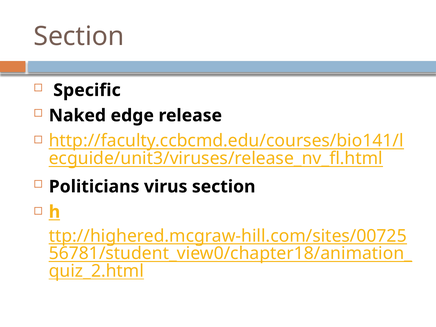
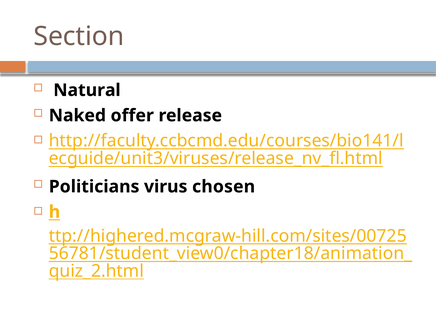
Specific: Specific -> Natural
edge: edge -> offer
virus section: section -> chosen
